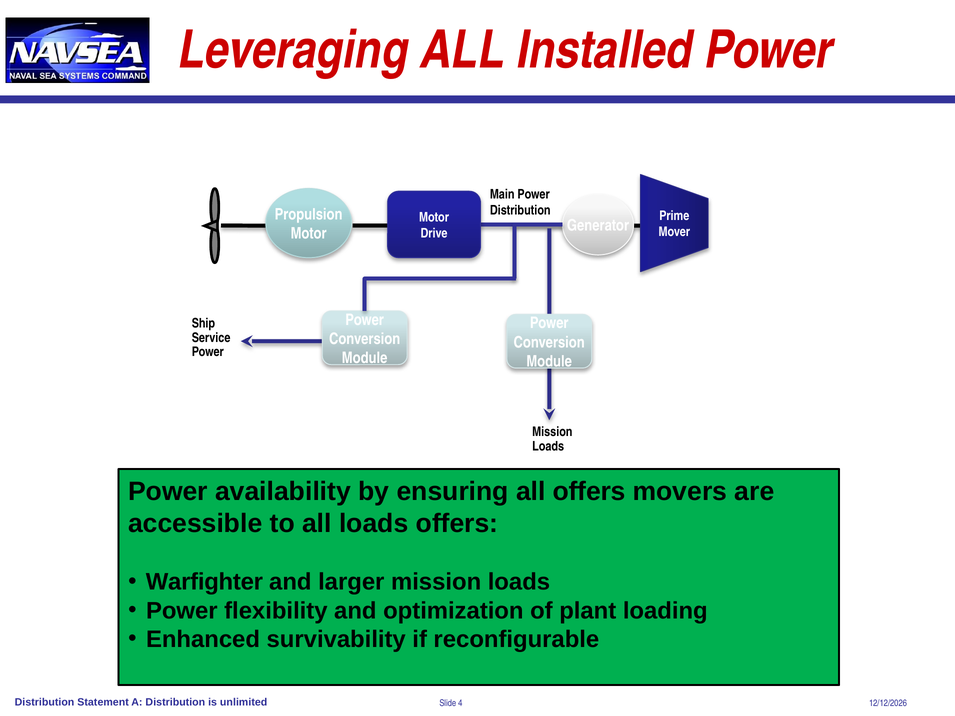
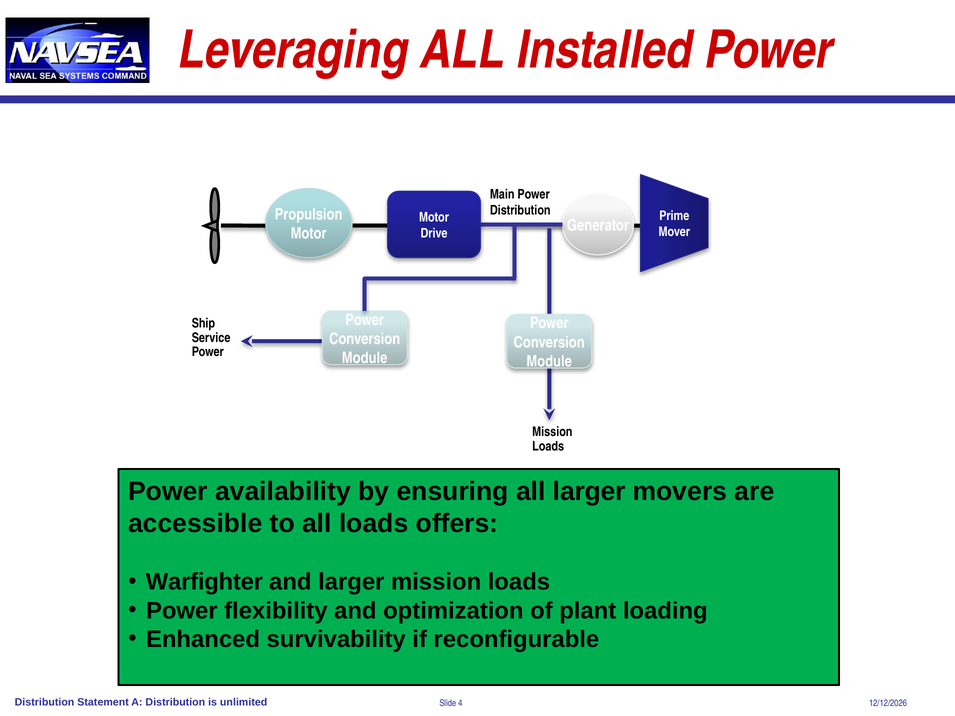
all offers: offers -> larger
